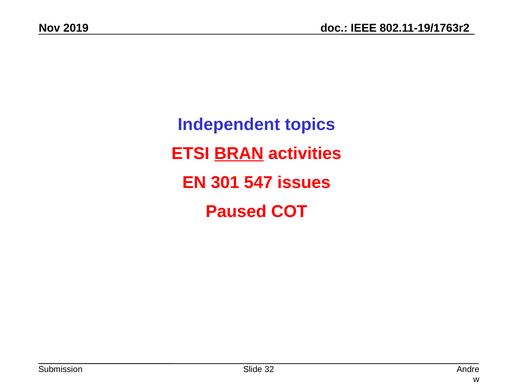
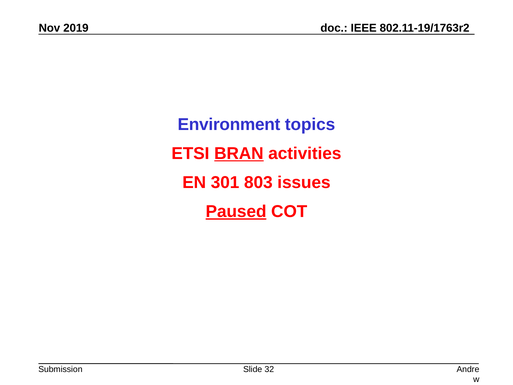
Independent: Independent -> Environment
547: 547 -> 803
Paused underline: none -> present
